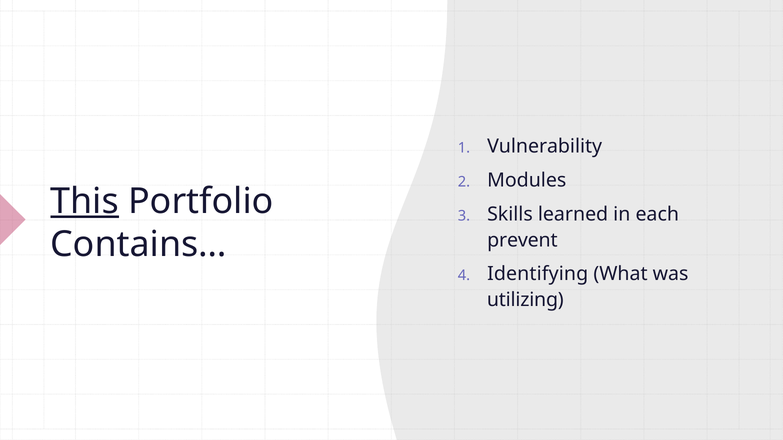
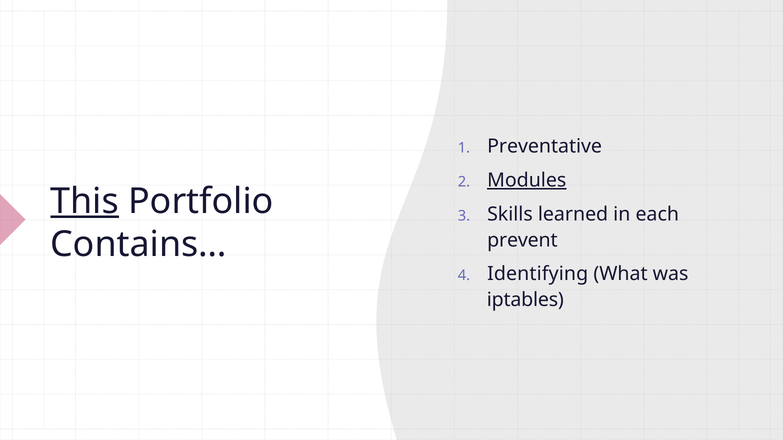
Vulnerability: Vulnerability -> Preventative
Modules underline: none -> present
utilizing: utilizing -> iptables
